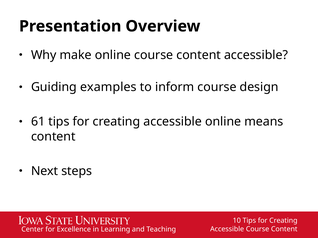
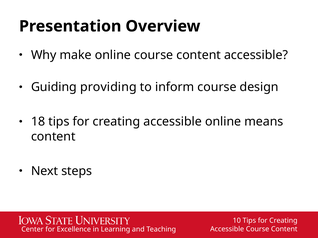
examples: examples -> providing
61: 61 -> 18
